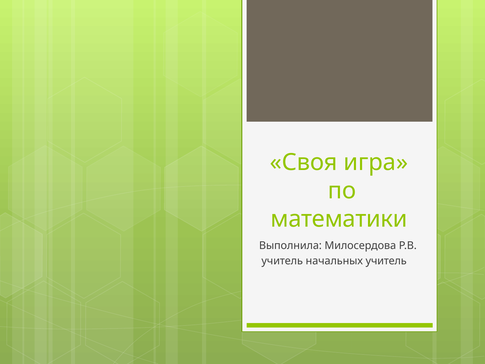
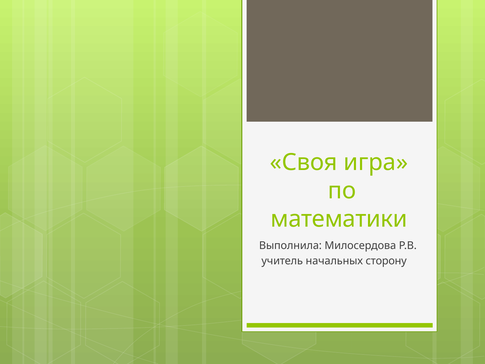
начальных учитель: учитель -> сторону
